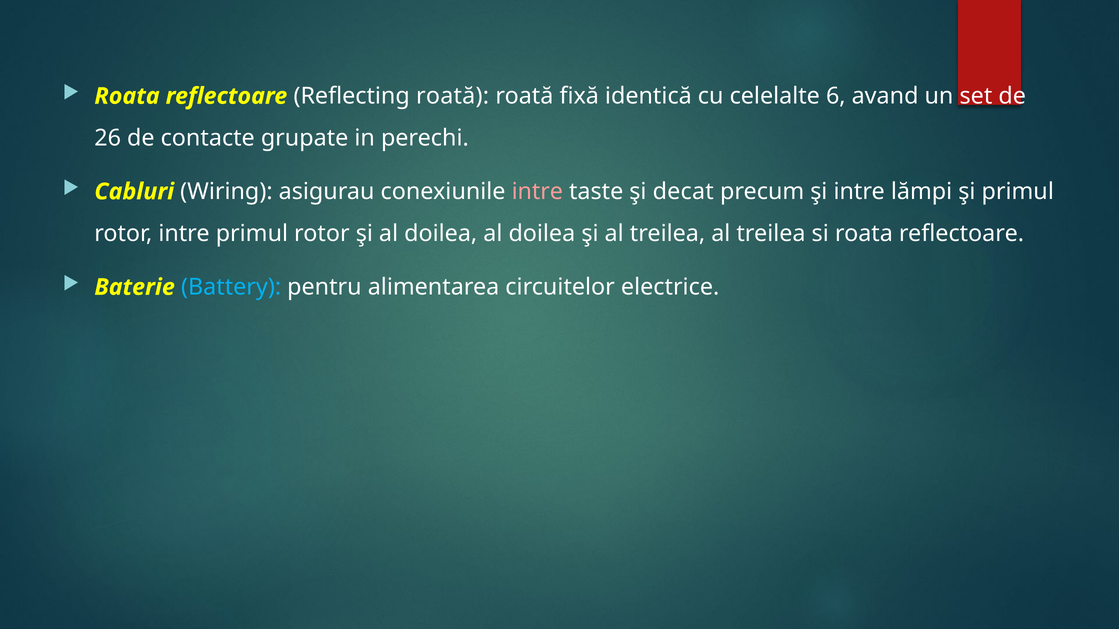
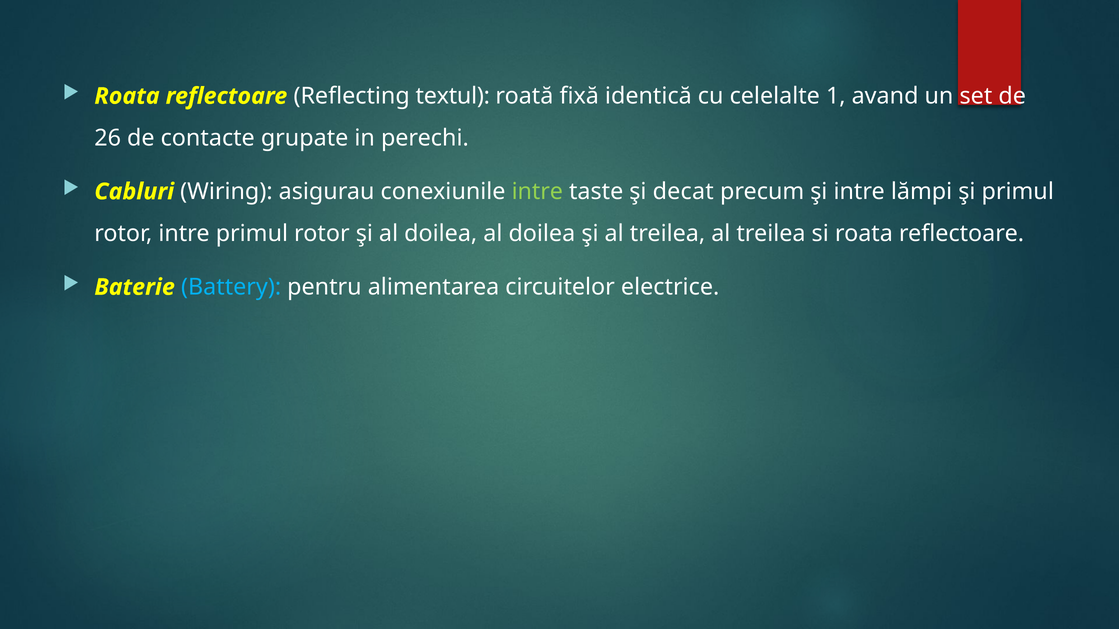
Reflecting roată: roată -> textul
6: 6 -> 1
intre at (537, 192) colour: pink -> light green
